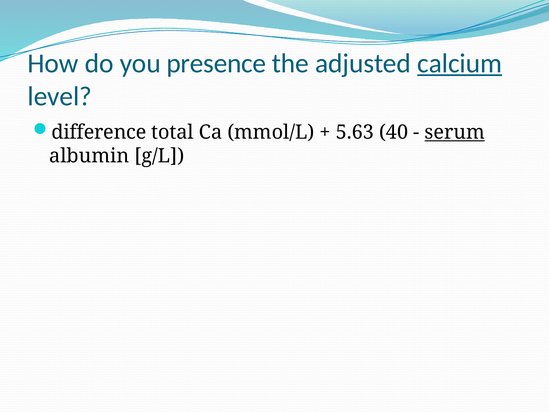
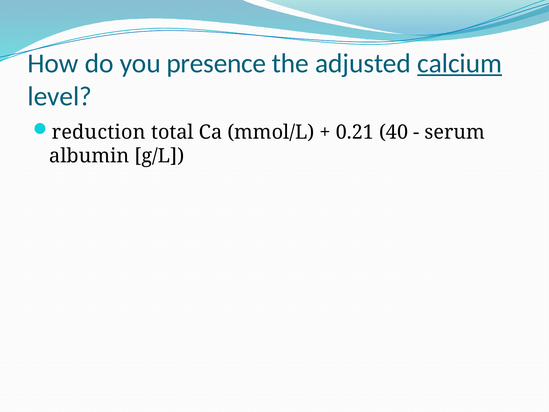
difference: difference -> reduction
5.63: 5.63 -> 0.21
serum underline: present -> none
